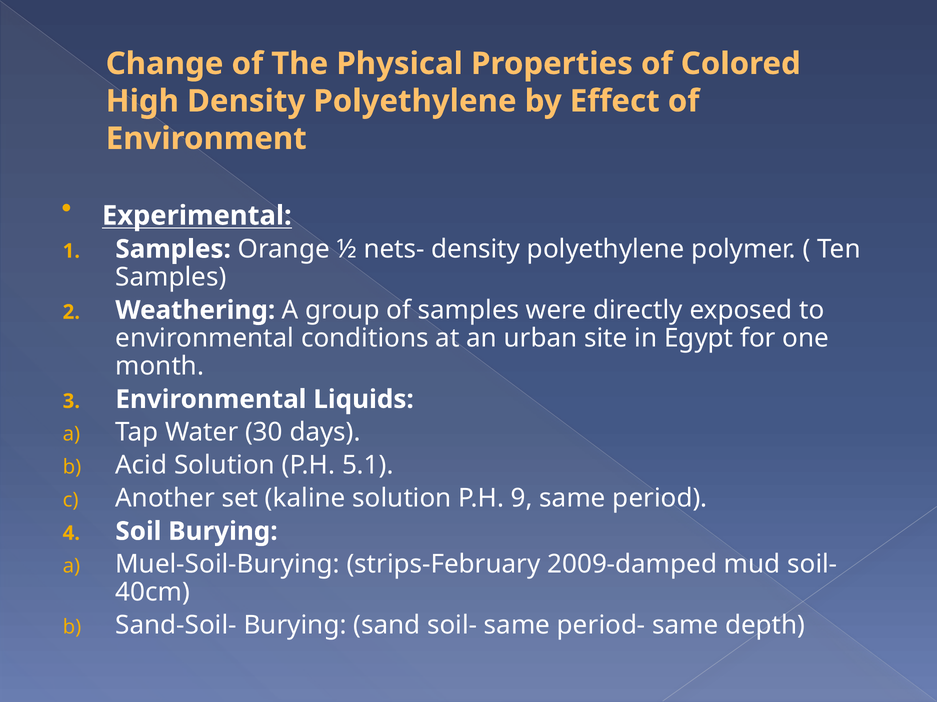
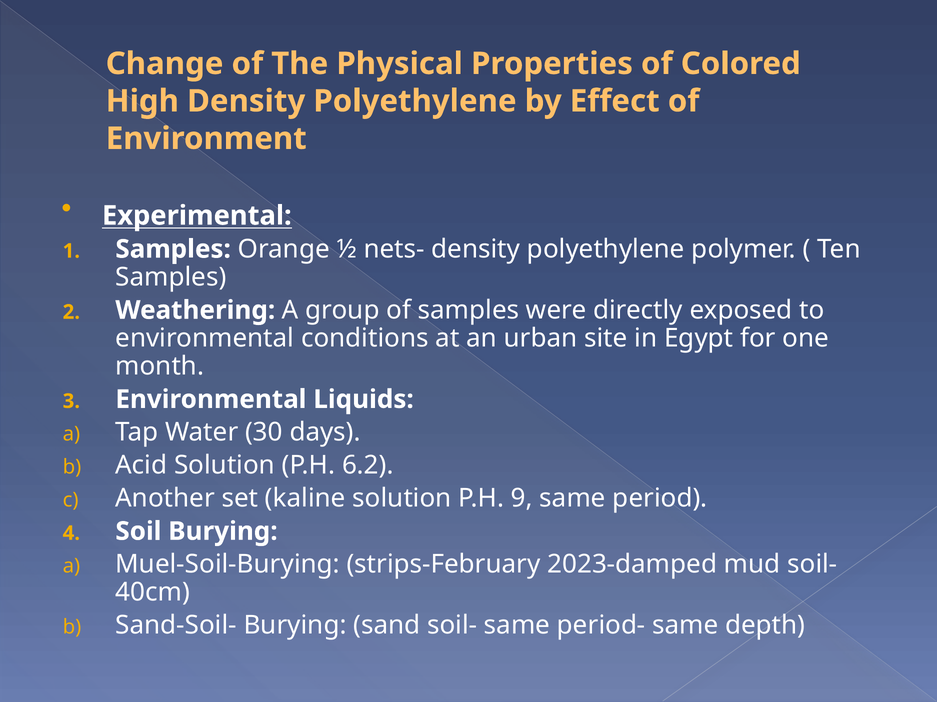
5.1: 5.1 -> 6.2
2009-damped: 2009-damped -> 2023-damped
